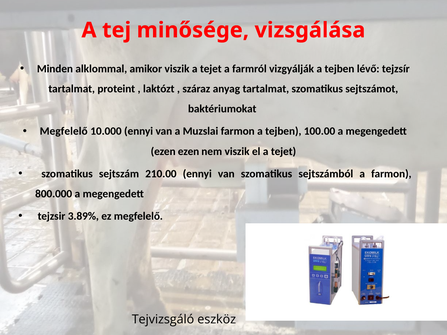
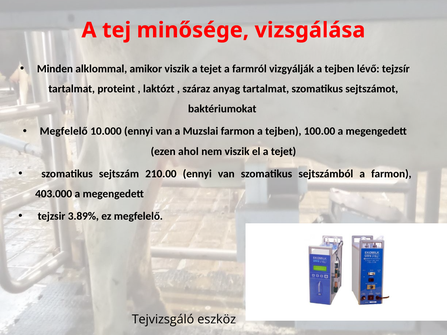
ezen ezen: ezen -> ahol
800.000: 800.000 -> 403.000
